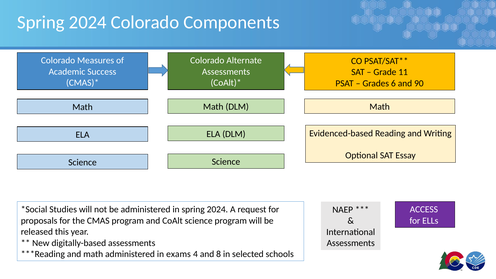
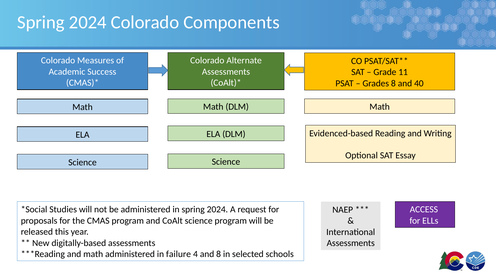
Grades 6: 6 -> 8
90: 90 -> 40
exams: exams -> failure
